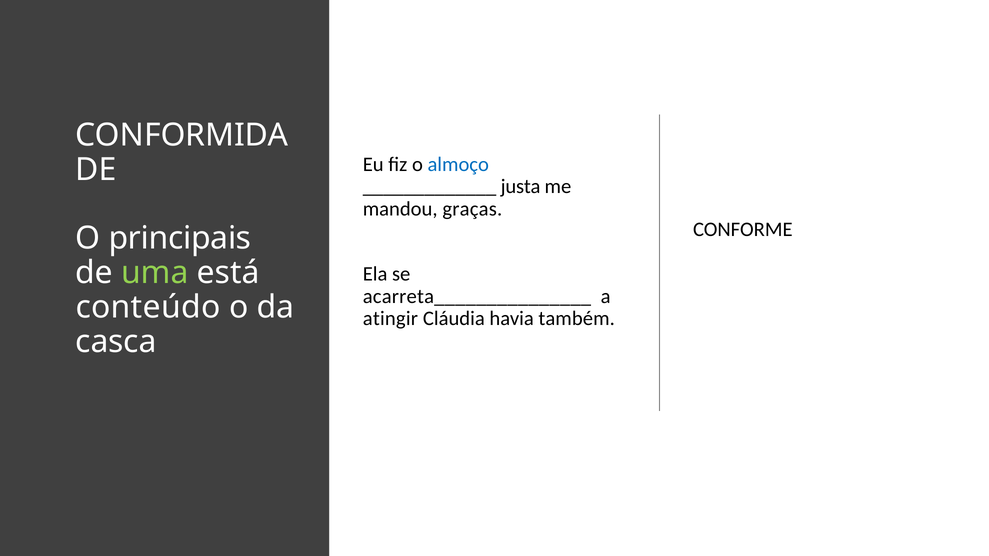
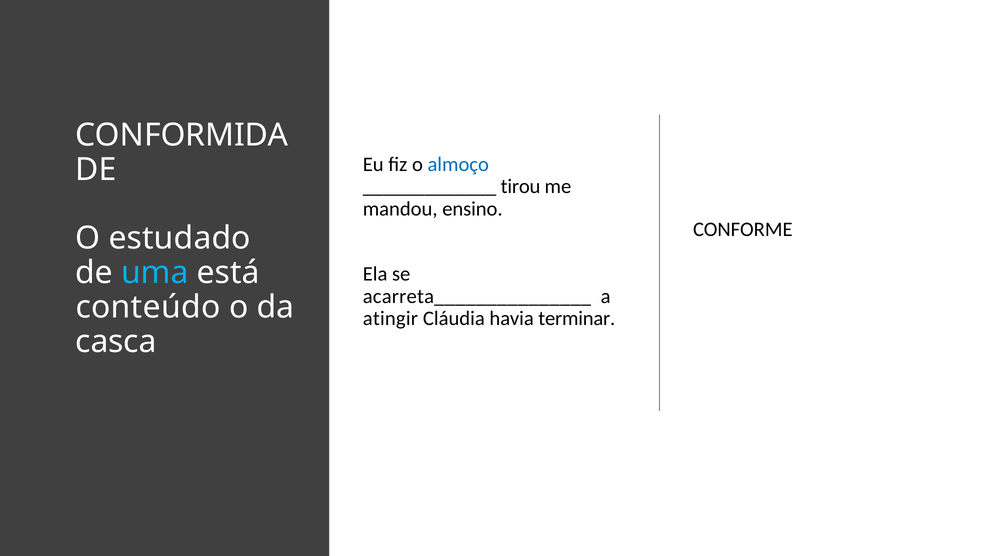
justa: justa -> tirou
graças: graças -> ensino
principais: principais -> estudado
uma colour: light green -> light blue
também: também -> terminar
